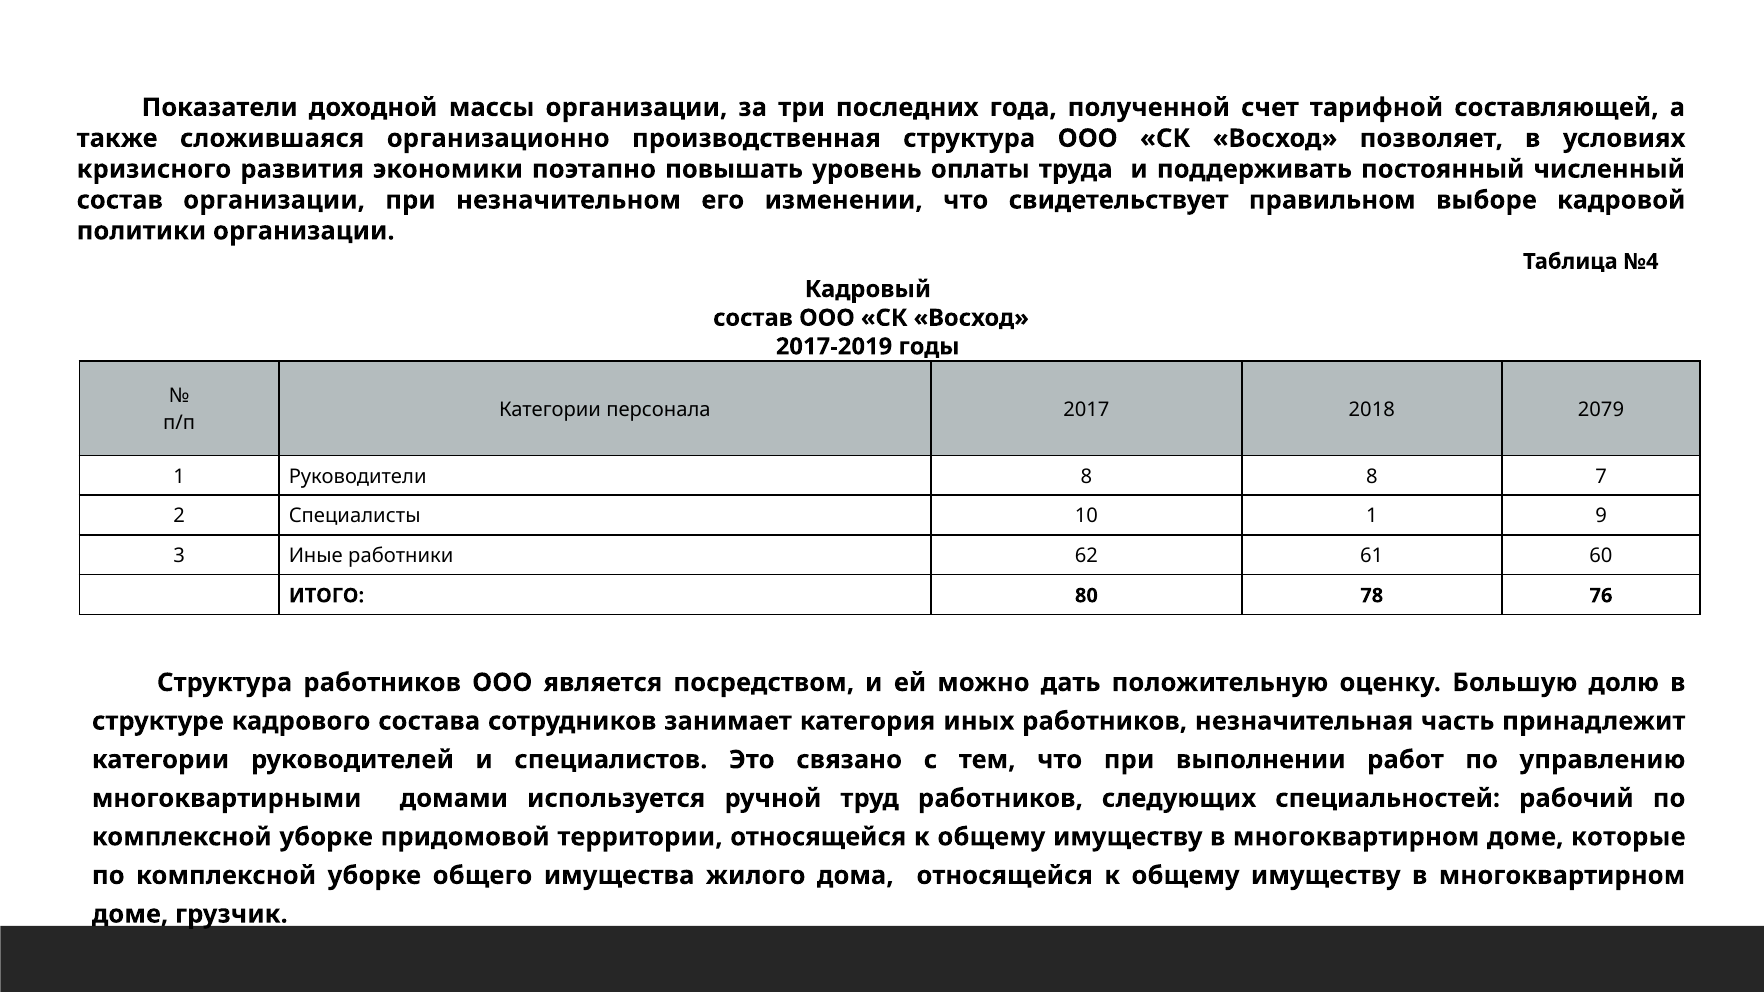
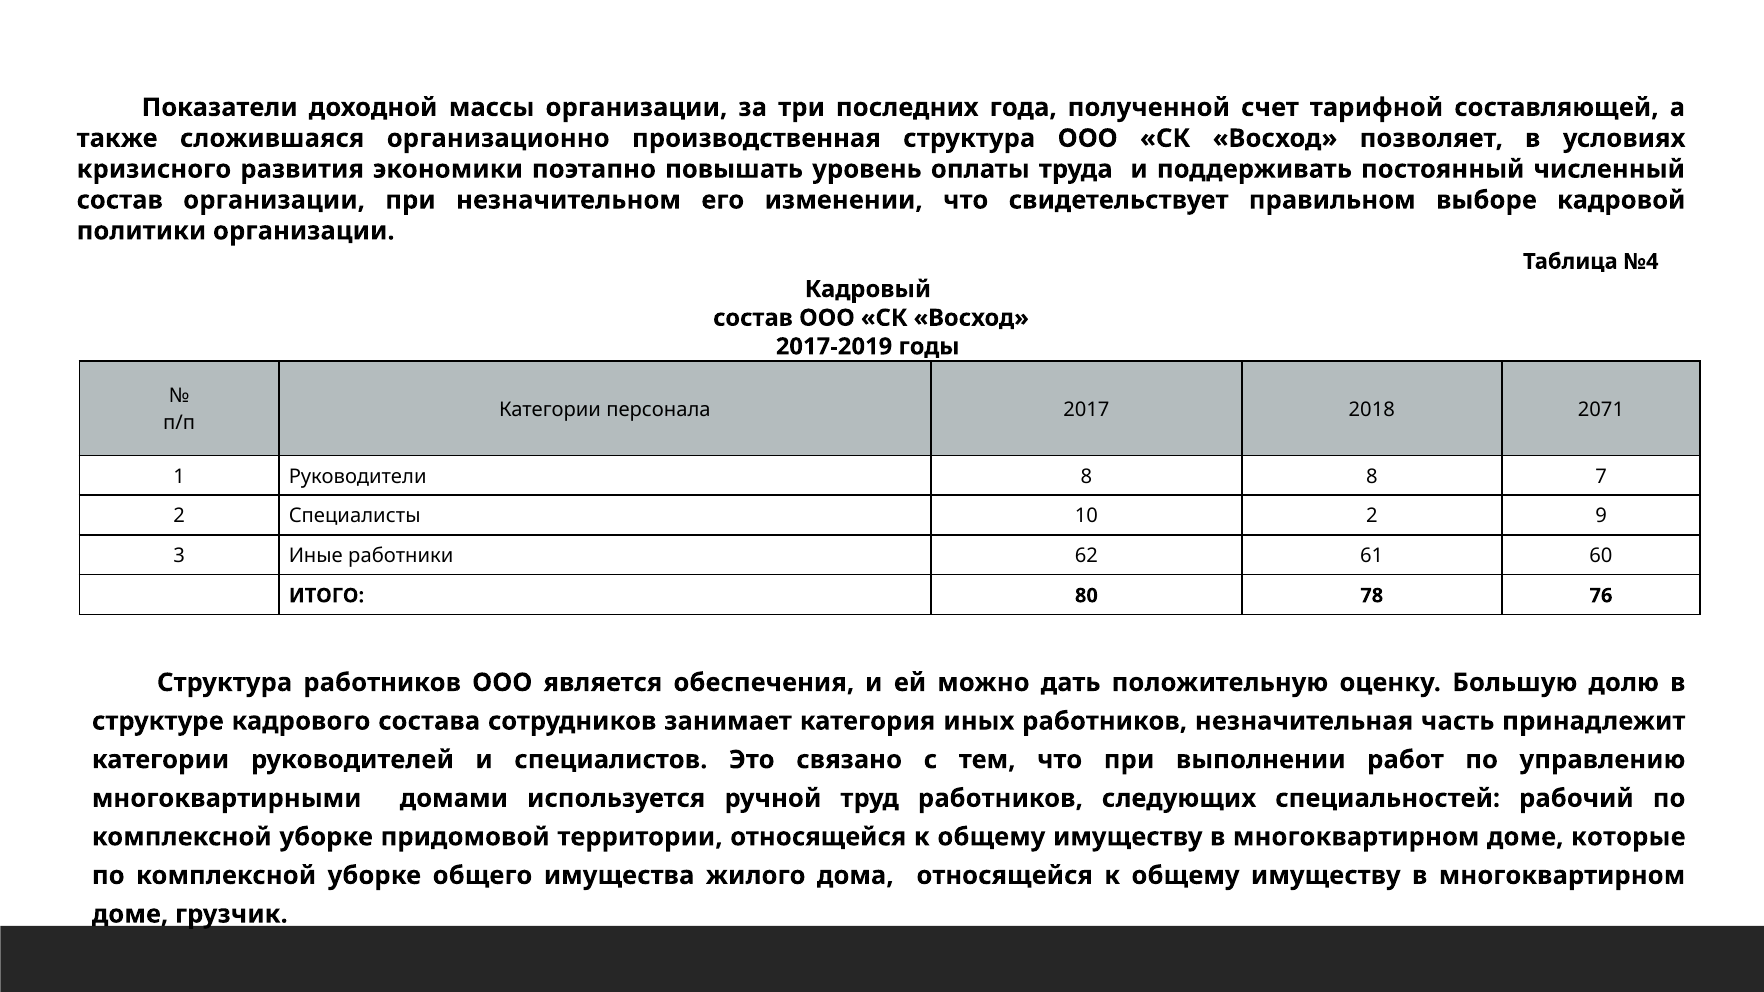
2079: 2079 -> 2071
10 1: 1 -> 2
посредством: посредством -> обеспечения
